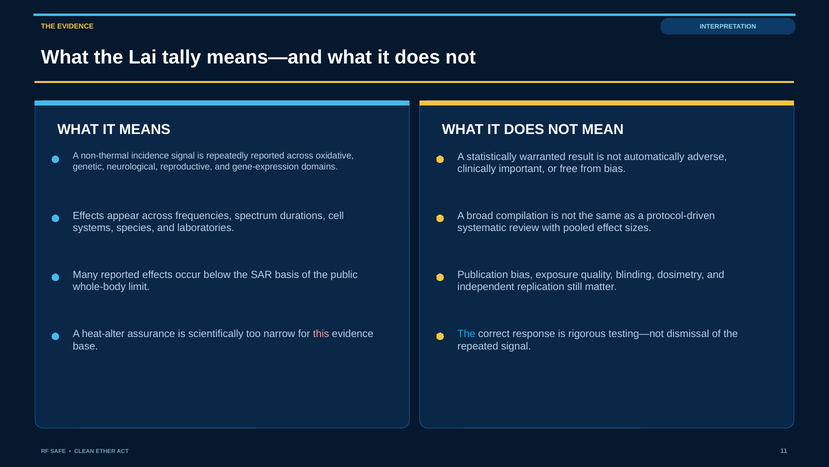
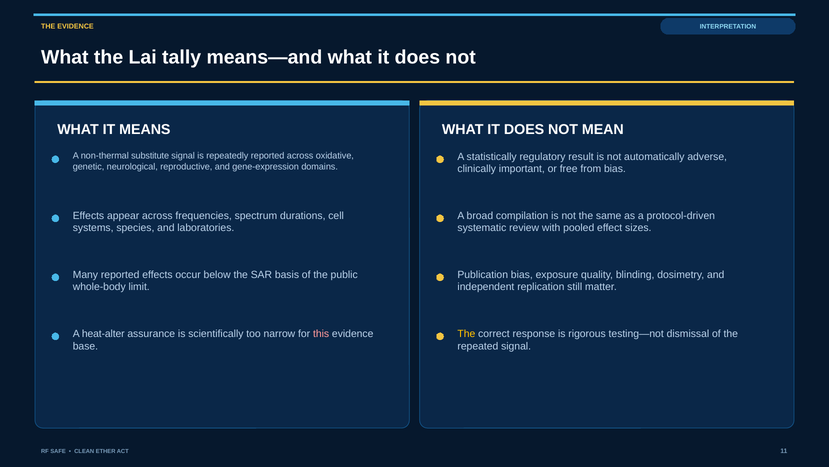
incidence: incidence -> substitute
warranted: warranted -> regulatory
The at (466, 333) colour: light blue -> yellow
